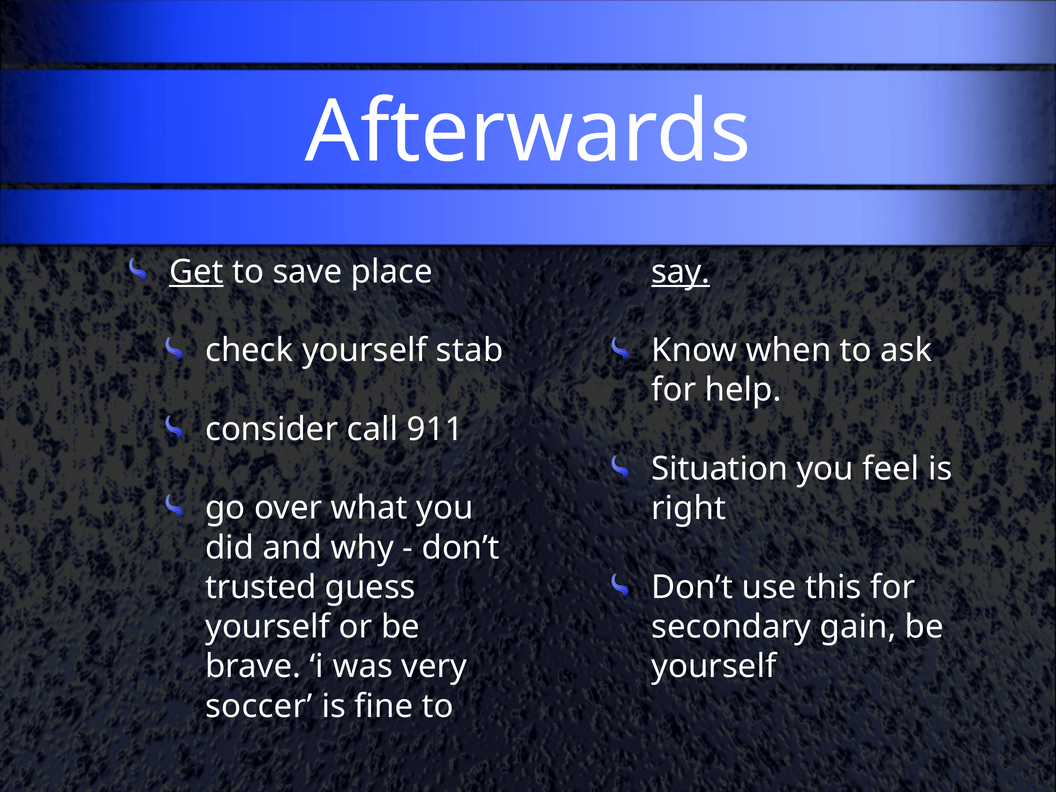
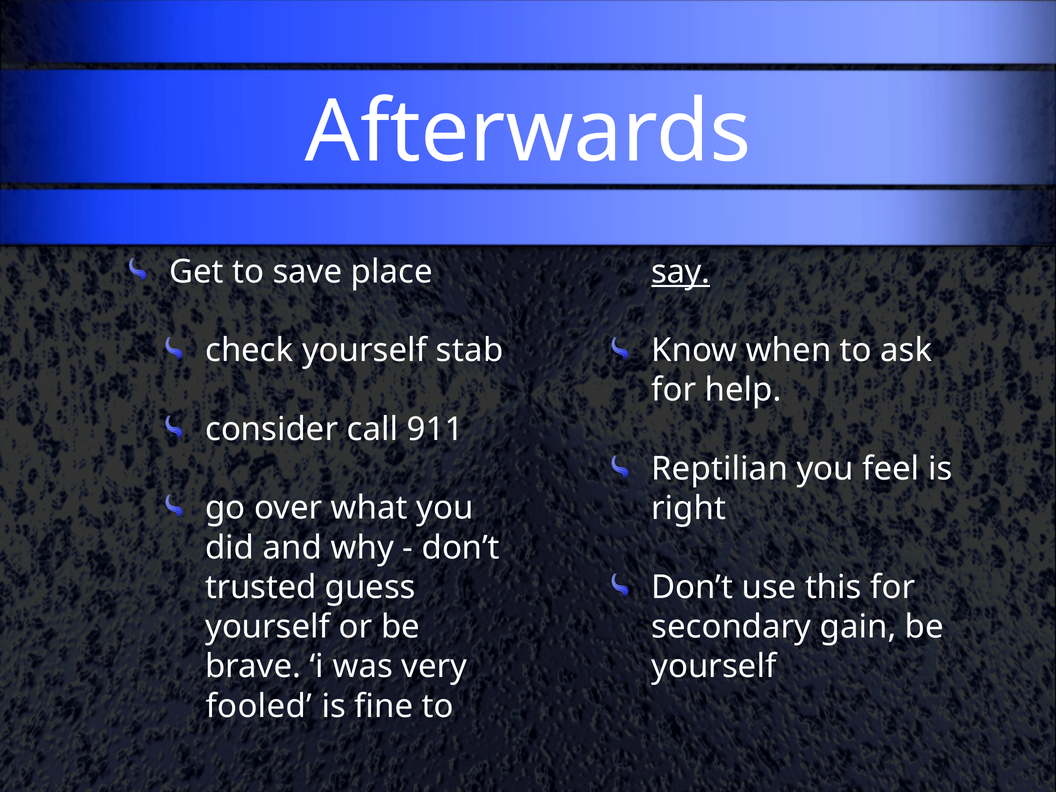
Get underline: present -> none
Situation: Situation -> Reptilian
soccer: soccer -> fooled
